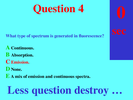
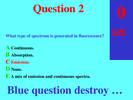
Question 4: 4 -> 2
sec underline: none -> present
Less: Less -> Blue
